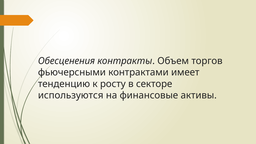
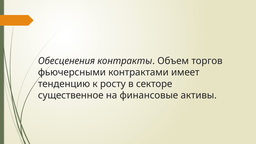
используются: используются -> существенное
